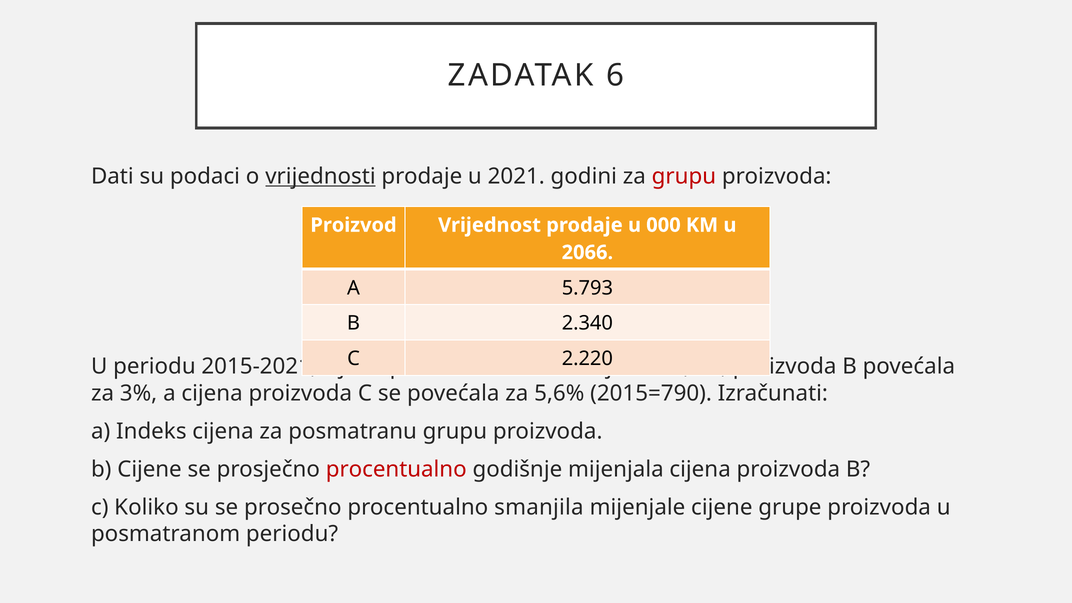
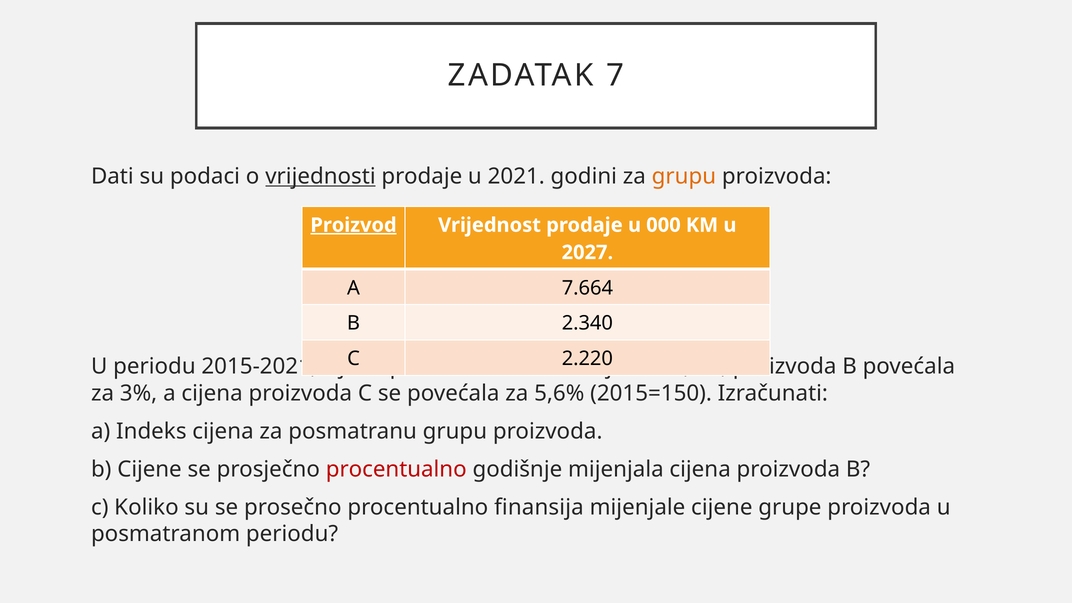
6: 6 -> 7
grupu at (684, 176) colour: red -> orange
Proizvod underline: none -> present
2066: 2066 -> 2027
5.793: 5.793 -> 7.664
2015=790: 2015=790 -> 2015=150
procentualno smanjila: smanjila -> finansija
